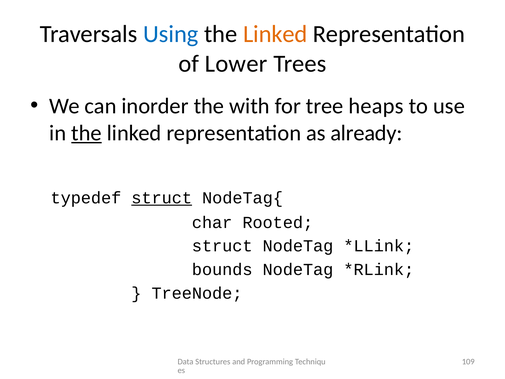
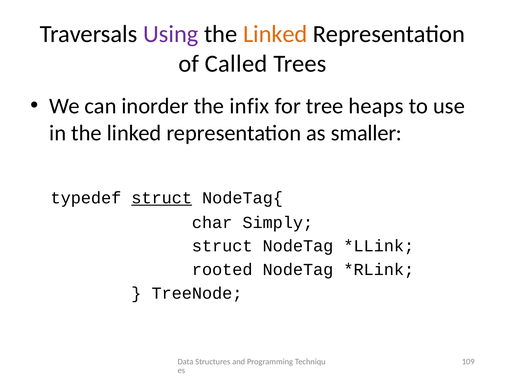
Using colour: blue -> purple
Lower: Lower -> Called
with: with -> infix
the at (86, 133) underline: present -> none
already: already -> smaller
Rooted: Rooted -> Simply
bounds: bounds -> rooted
